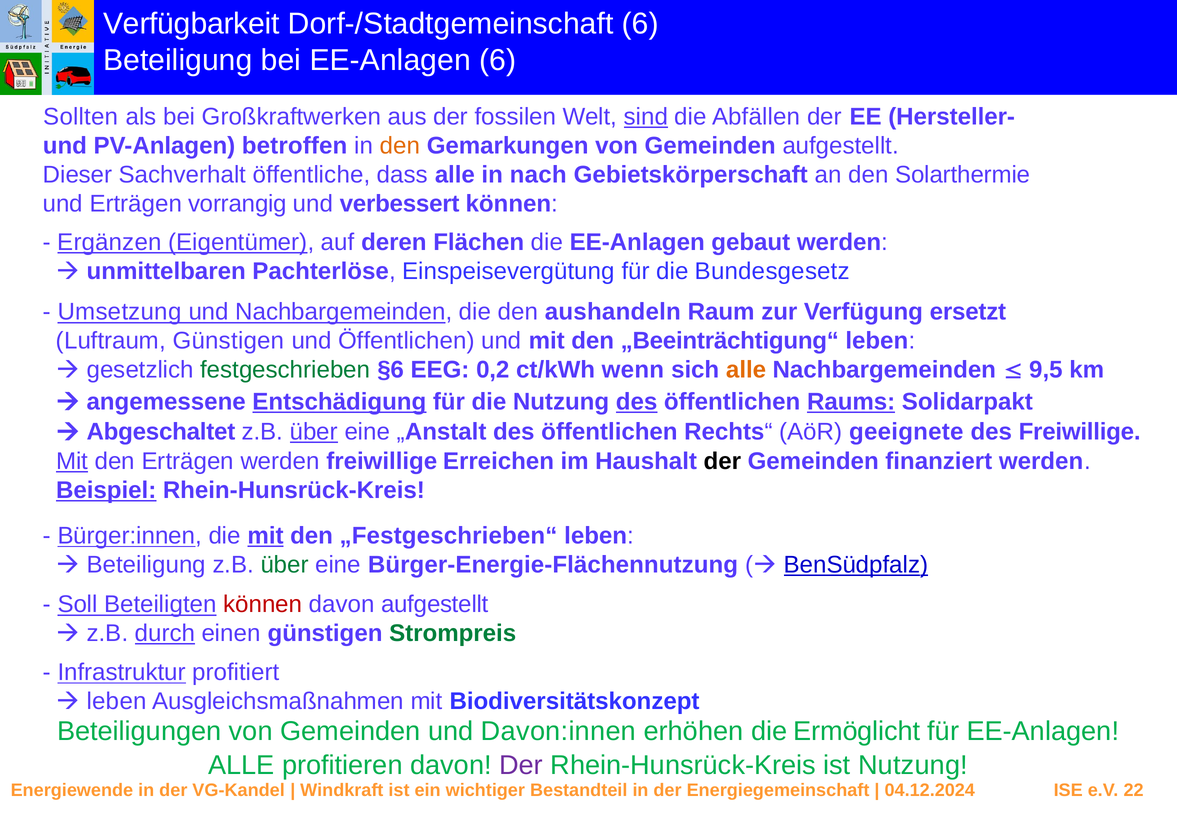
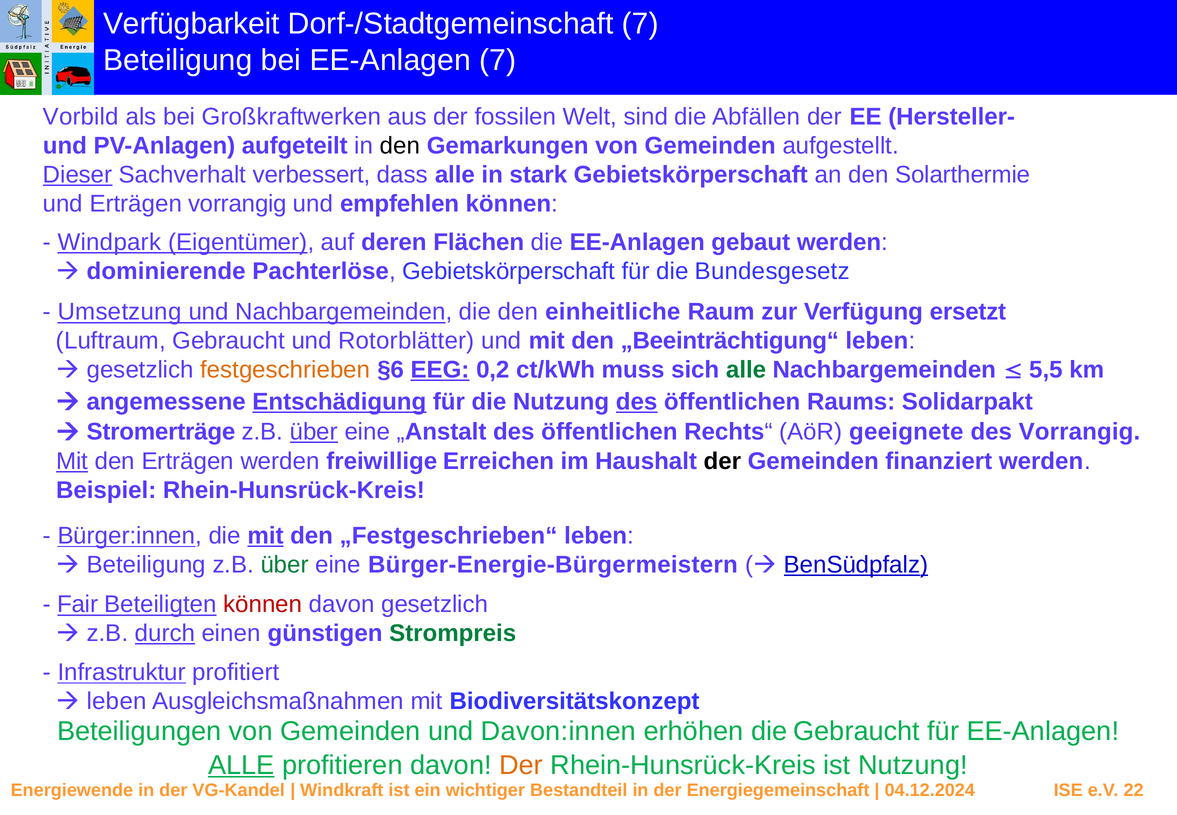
Dorf-/Stadtgemeinschaft 6: 6 -> 7
EE-Anlagen 6: 6 -> 7
Sollten: Sollten -> Vorbild
sind underline: present -> none
betroffen: betroffen -> aufgeteilt
den at (400, 146) colour: orange -> black
Dieser underline: none -> present
öffentliche: öffentliche -> verbessert
nach: nach -> stark
verbessert: verbessert -> empfehlen
Ergänzen: Ergänzen -> Windpark
unmittelbaren: unmittelbaren -> dominierende
Pachterlöse Einspeisevergütung: Einspeisevergütung -> Gebietskörperschaft
aushandeln: aushandeln -> einheitliche
Luftraum Günstigen: Günstigen -> Gebraucht
und Öffentlichen: Öffentlichen -> Rotorblätter
festgeschrieben colour: green -> orange
EEG underline: none -> present
wenn: wenn -> muss
alle at (746, 370) colour: orange -> green
9,5: 9,5 -> 5,5
Raums underline: present -> none
Abgeschaltet: Abgeschaltet -> Stromerträge
des Freiwillige: Freiwillige -> Vorrangig
Beispiel underline: present -> none
Bürger-Energie-Flächennutzung: Bürger-Energie-Flächennutzung -> Bürger-Energie-Bürgermeistern
Soll: Soll -> Fair
davon aufgestellt: aufgestellt -> gesetzlich
die Ermöglicht: Ermöglicht -> Gebraucht
ALLE at (241, 765) underline: none -> present
Der at (521, 765) colour: purple -> orange
